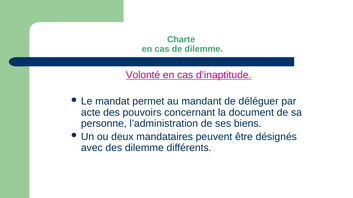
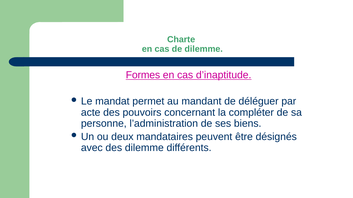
Volonté: Volonté -> Formes
document: document -> compléter
